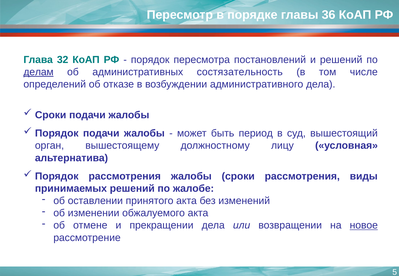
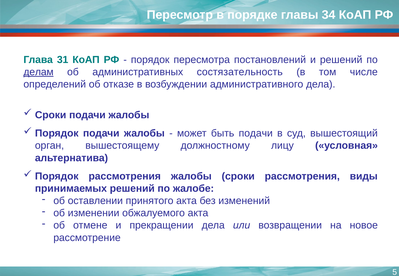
36: 36 -> 34
32: 32 -> 31
быть период: период -> подачи
новое underline: present -> none
